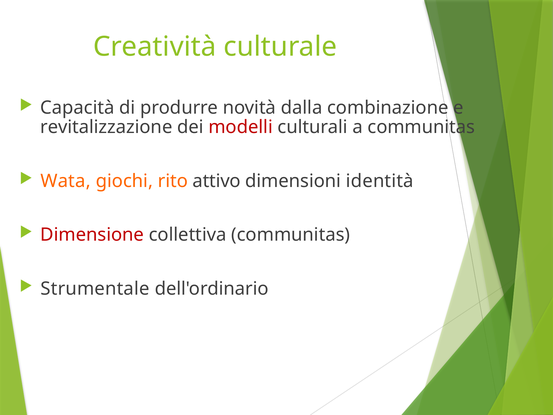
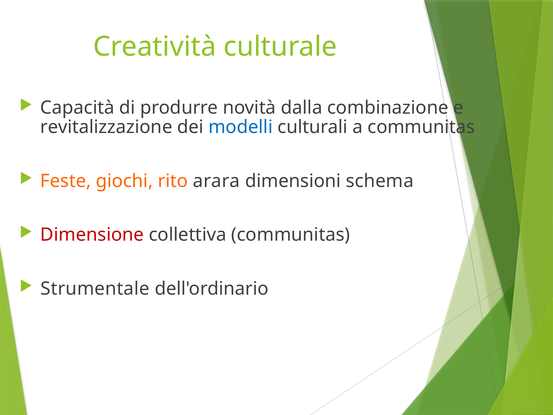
modelli colour: red -> blue
Wata: Wata -> Feste
attivo: attivo -> arara
identità: identità -> schema
